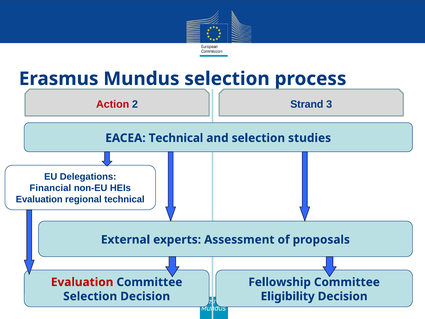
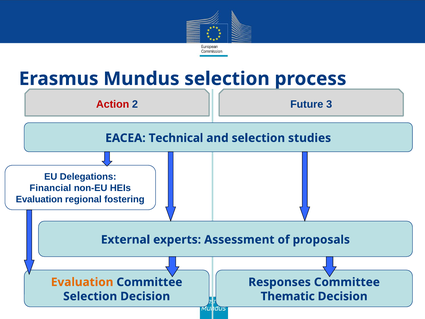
Strand: Strand -> Future
regional technical: technical -> fostering
Evaluation at (82, 282) colour: red -> orange
Fellowship: Fellowship -> Responses
Eligibility: Eligibility -> Thematic
